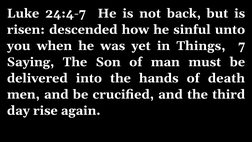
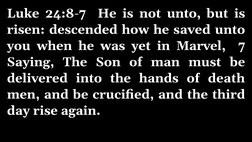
24:4-7: 24:4-7 -> 24:8-7
not back: back -> unto
sinful: sinful -> saved
Things: Things -> Marvel
